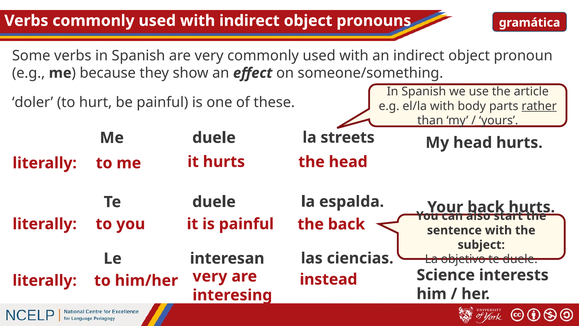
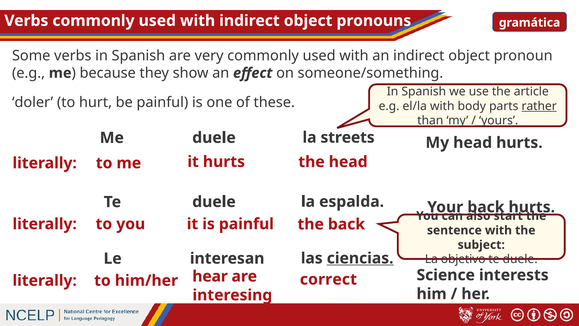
ciencias underline: none -> present
instead: instead -> correct
him/her very: very -> hear
